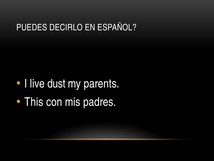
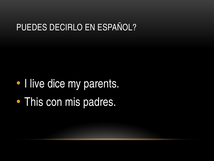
dust: dust -> dice
